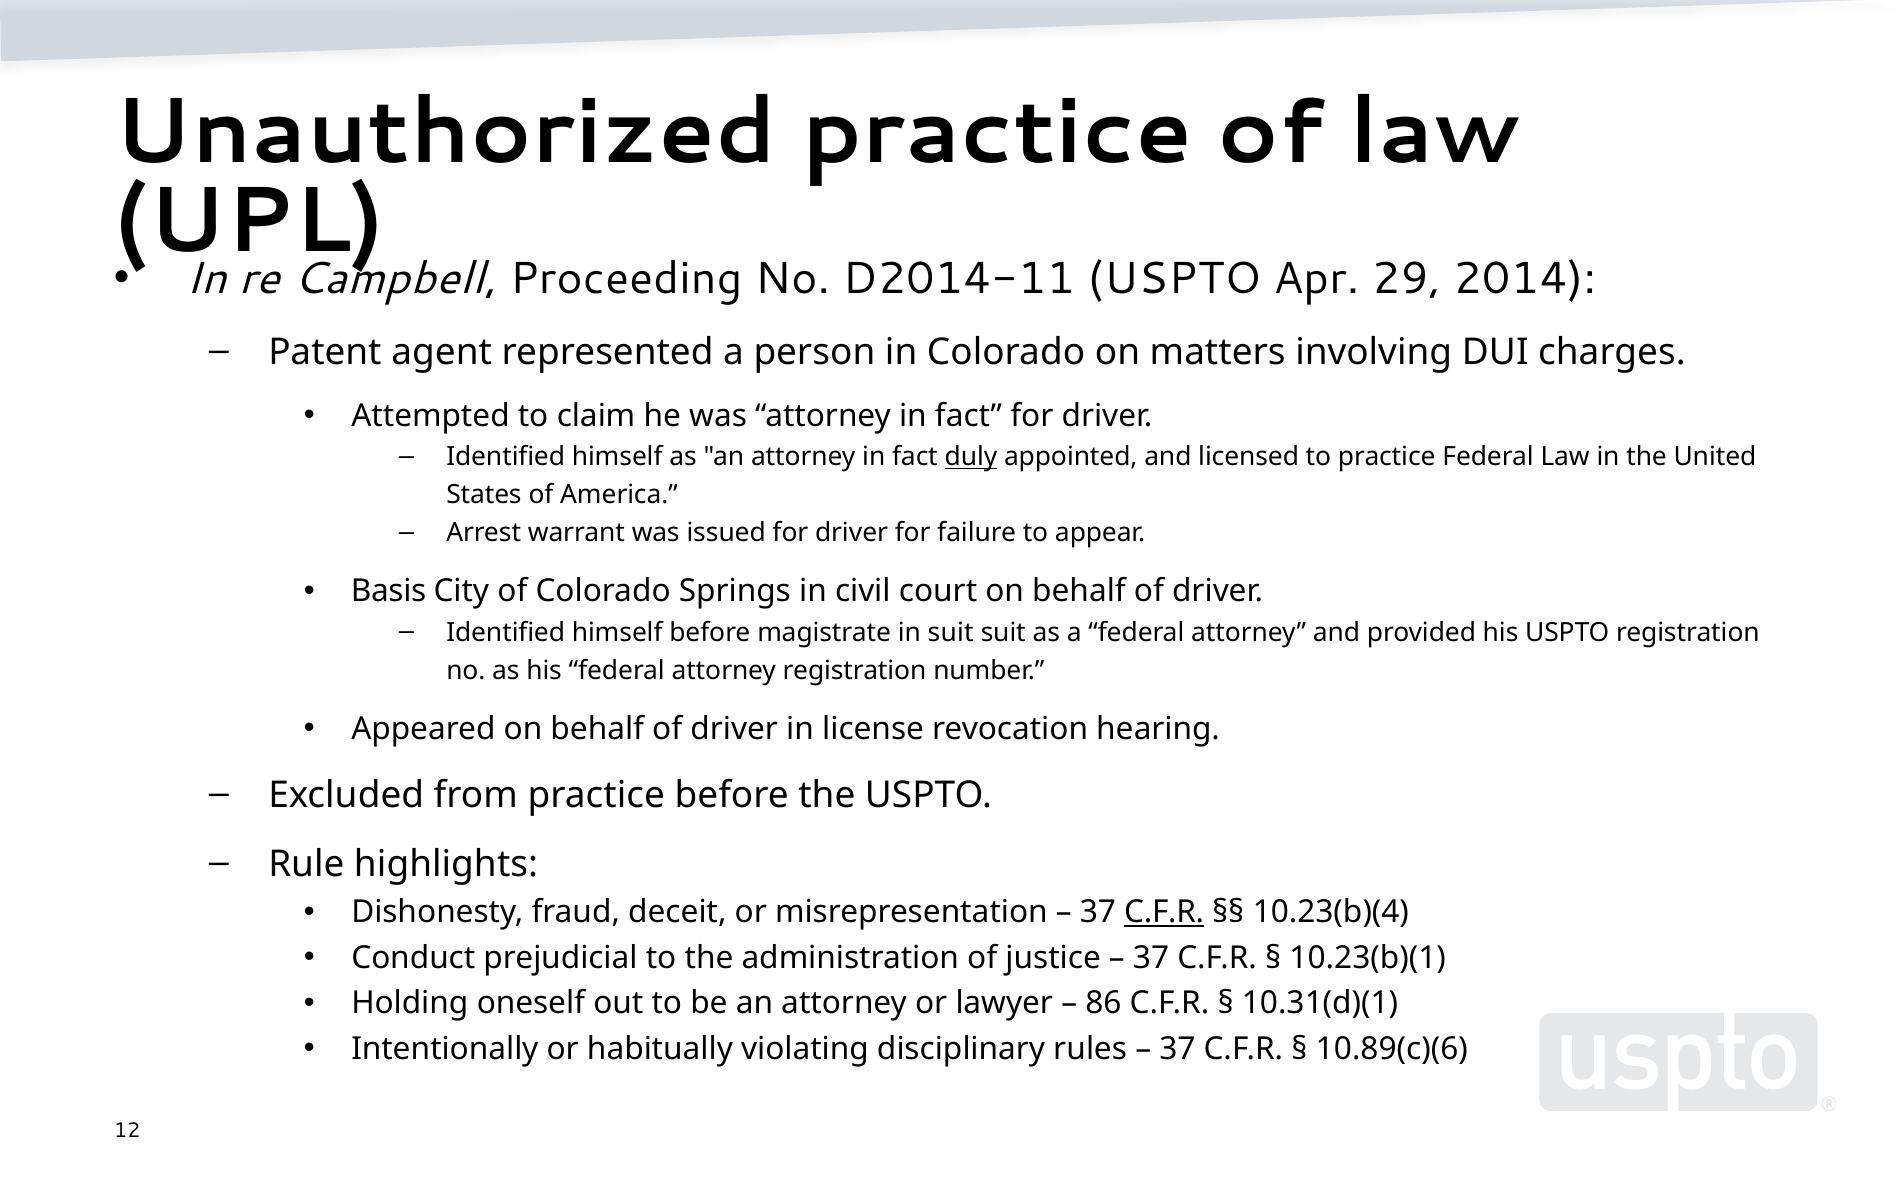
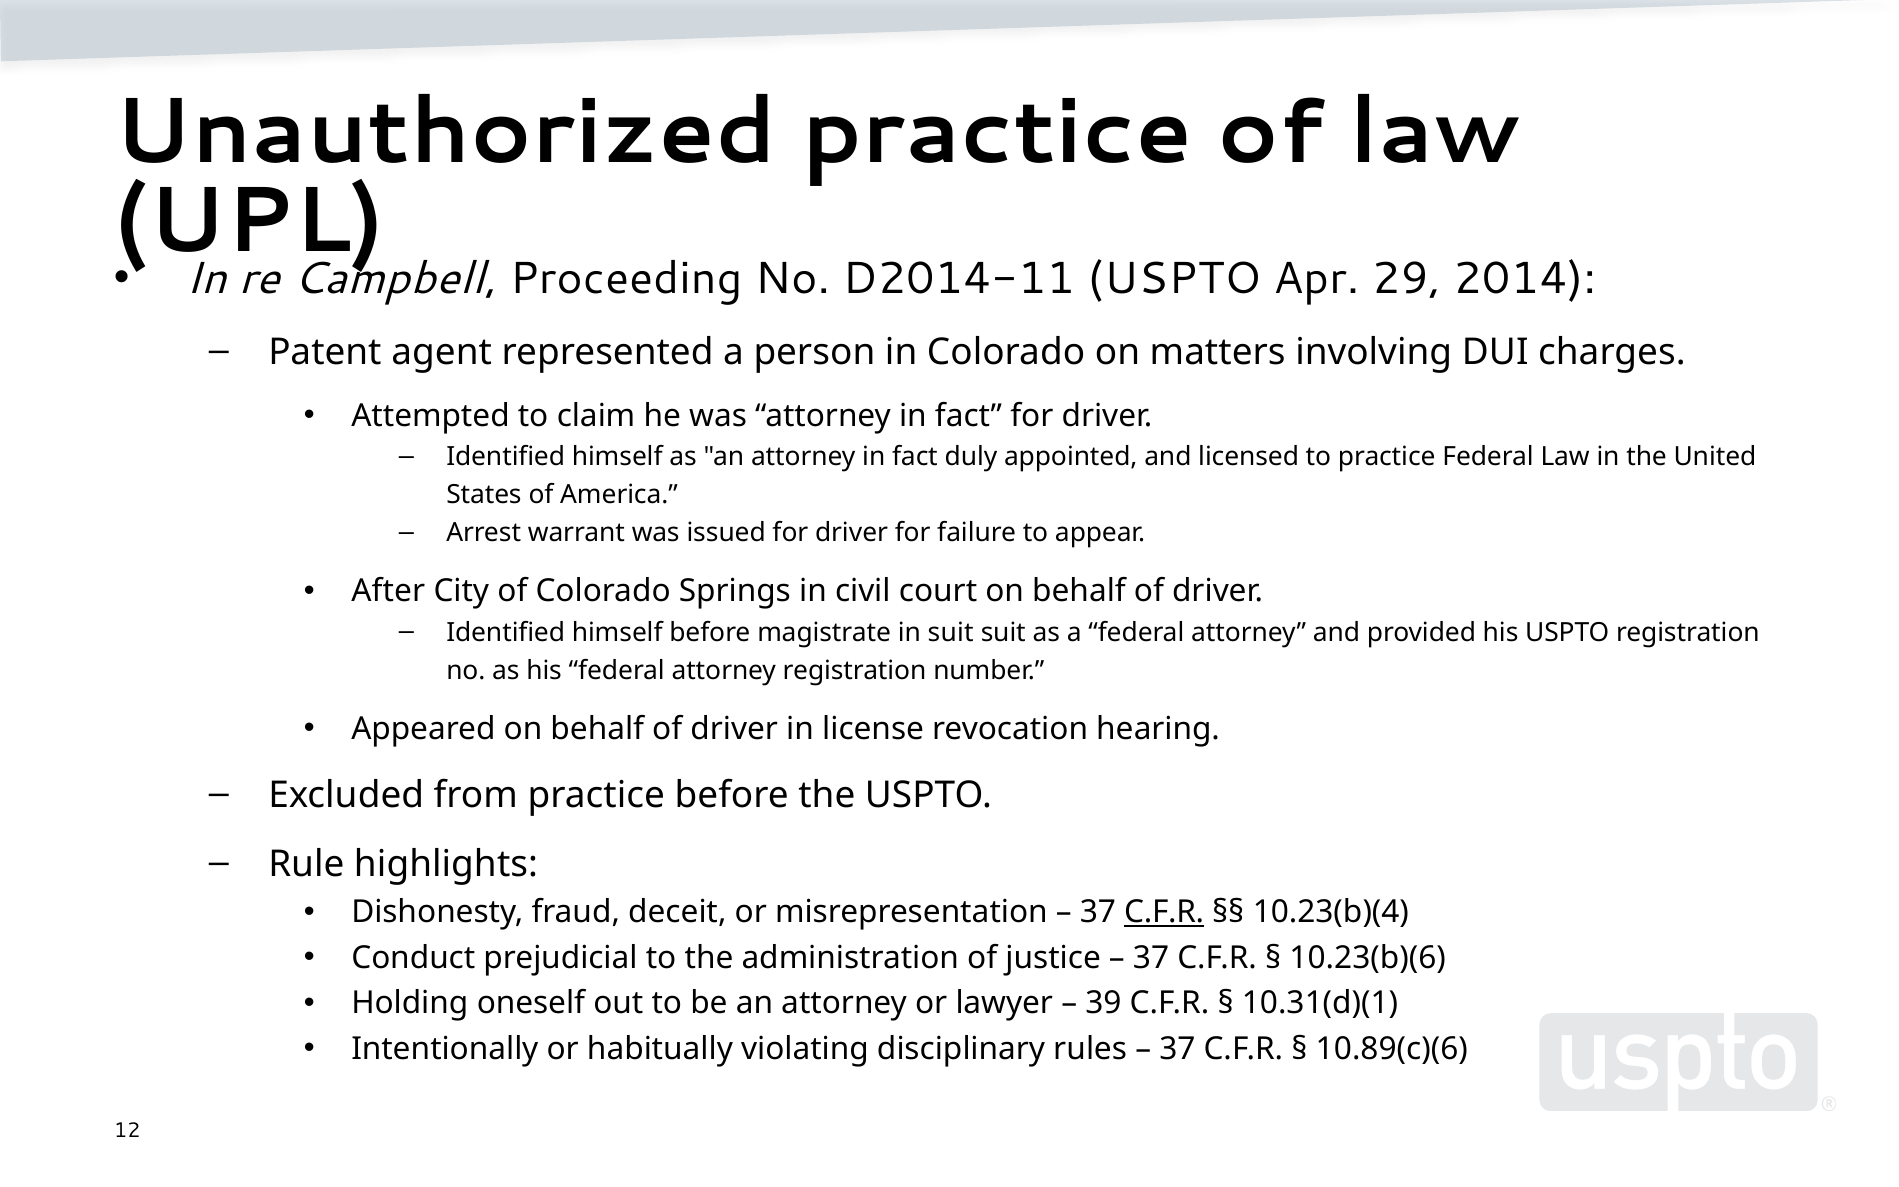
duly underline: present -> none
Basis: Basis -> After
10.23(b)(1: 10.23(b)(1 -> 10.23(b)(6
86: 86 -> 39
